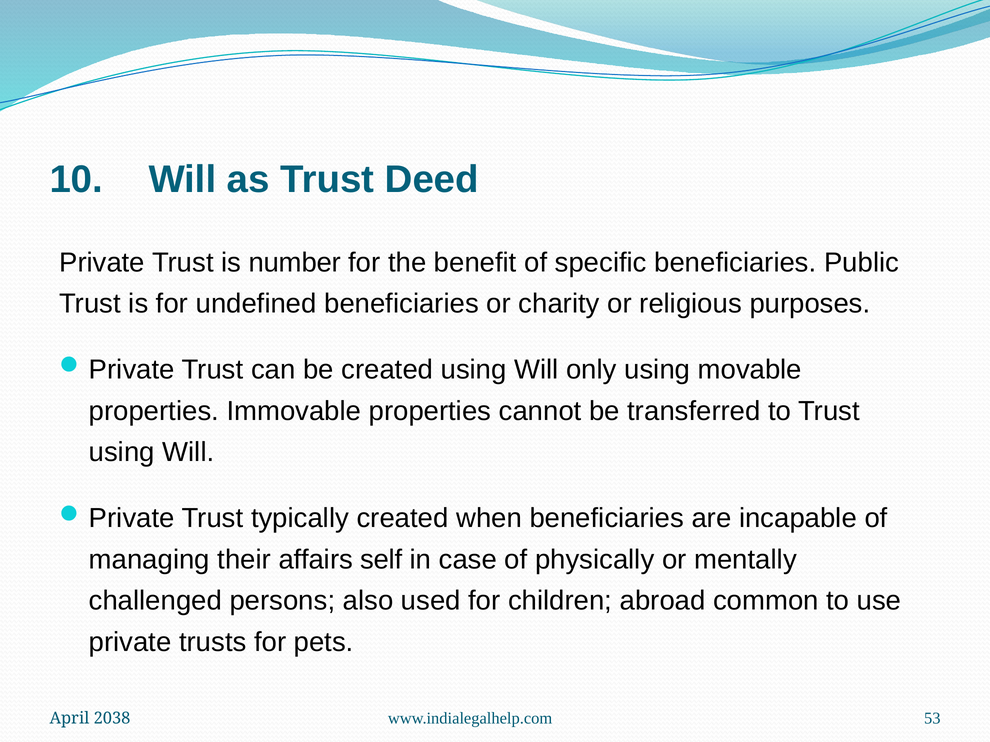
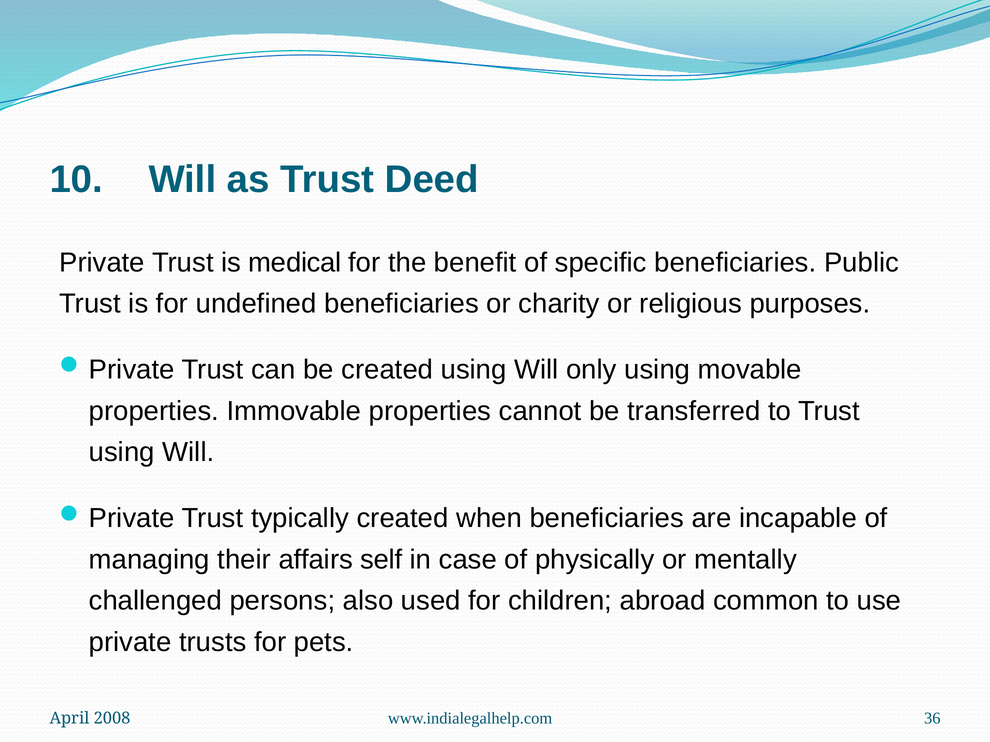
number: number -> medical
2038: 2038 -> 2008
53: 53 -> 36
